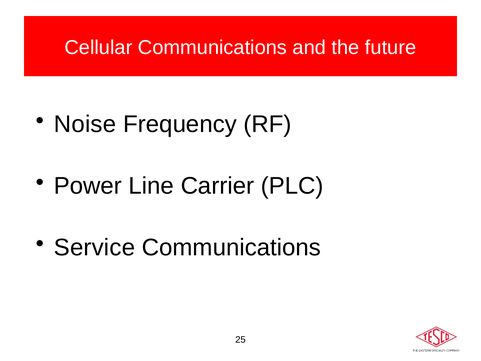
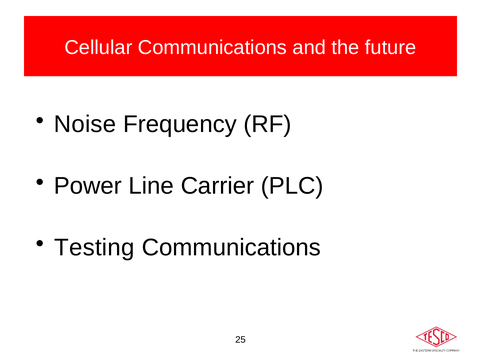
Service: Service -> Testing
